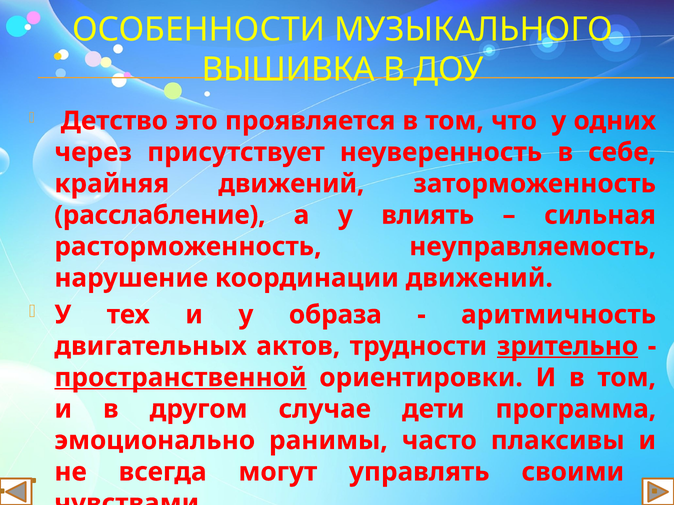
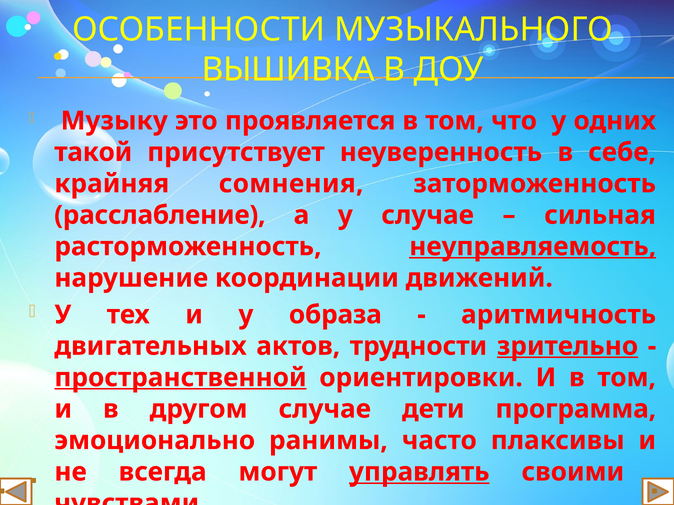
Детство: Детство -> Музыку
через: через -> такой
крайняя движений: движений -> сомнения
у влиять: влиять -> случае
неуправляемость underline: none -> present
управлять underline: none -> present
